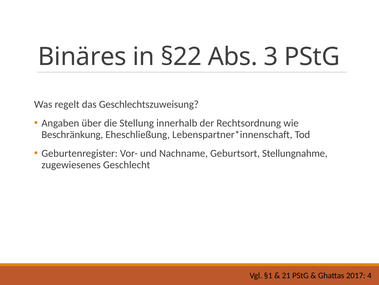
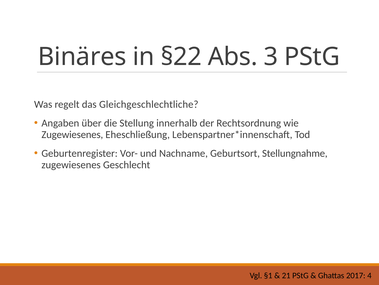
Geschlechtszuweisung: Geschlechtszuweisung -> Gleichgeschlechtliche
Beschränkung at (72, 134): Beschränkung -> Zugewiesenes
